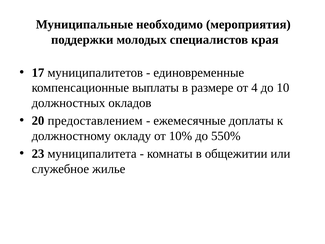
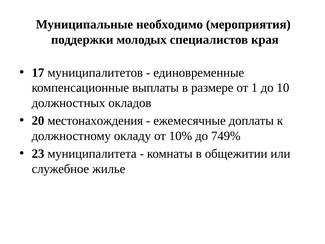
4: 4 -> 1
предоставлением: предоставлением -> местонахождения
550%: 550% -> 749%
